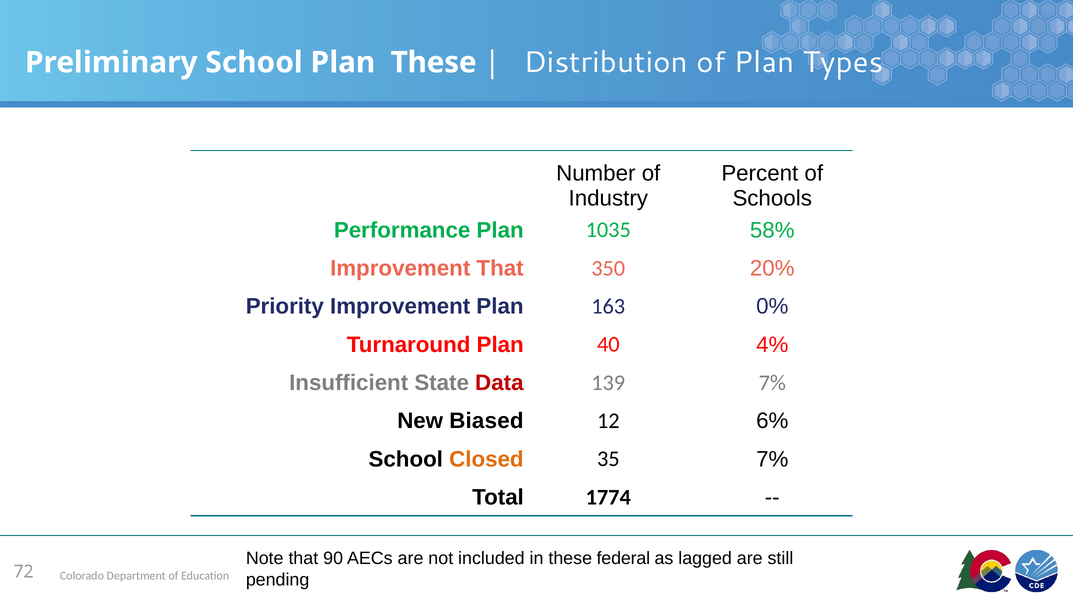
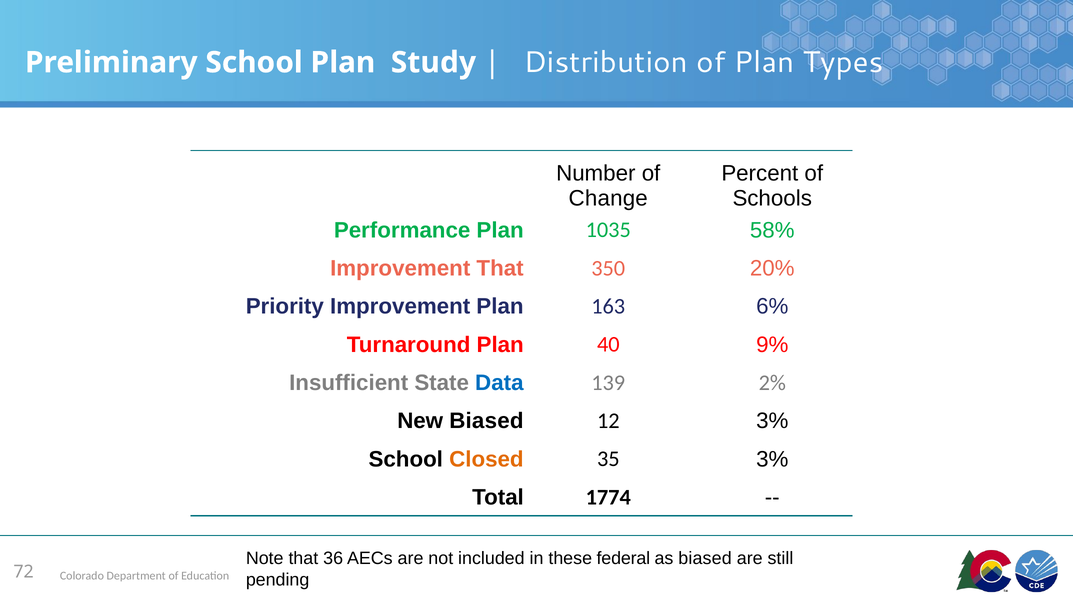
Plan These: These -> Study
Industry: Industry -> Change
0%: 0% -> 6%
4%: 4% -> 9%
Data colour: red -> blue
139 7%: 7% -> 2%
12 6%: 6% -> 3%
35 7%: 7% -> 3%
90: 90 -> 36
as lagged: lagged -> biased
